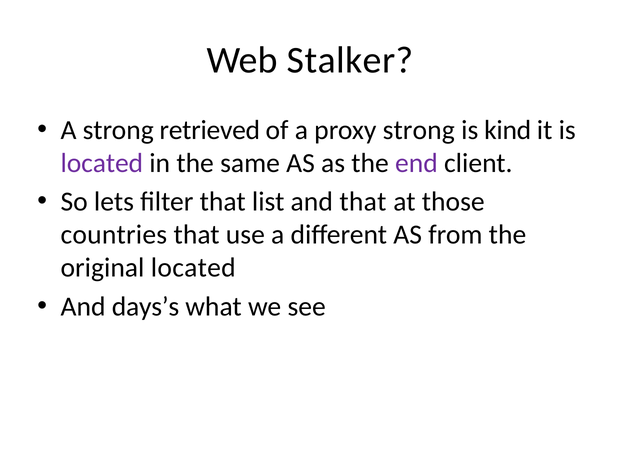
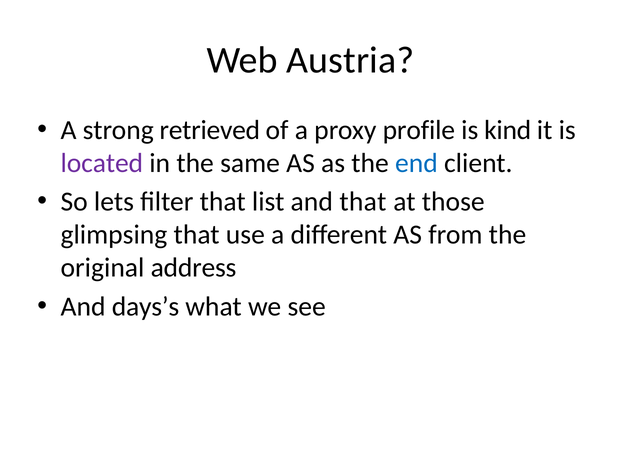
Stalker: Stalker -> Austria
proxy strong: strong -> profile
end colour: purple -> blue
countries: countries -> glimpsing
original located: located -> address
